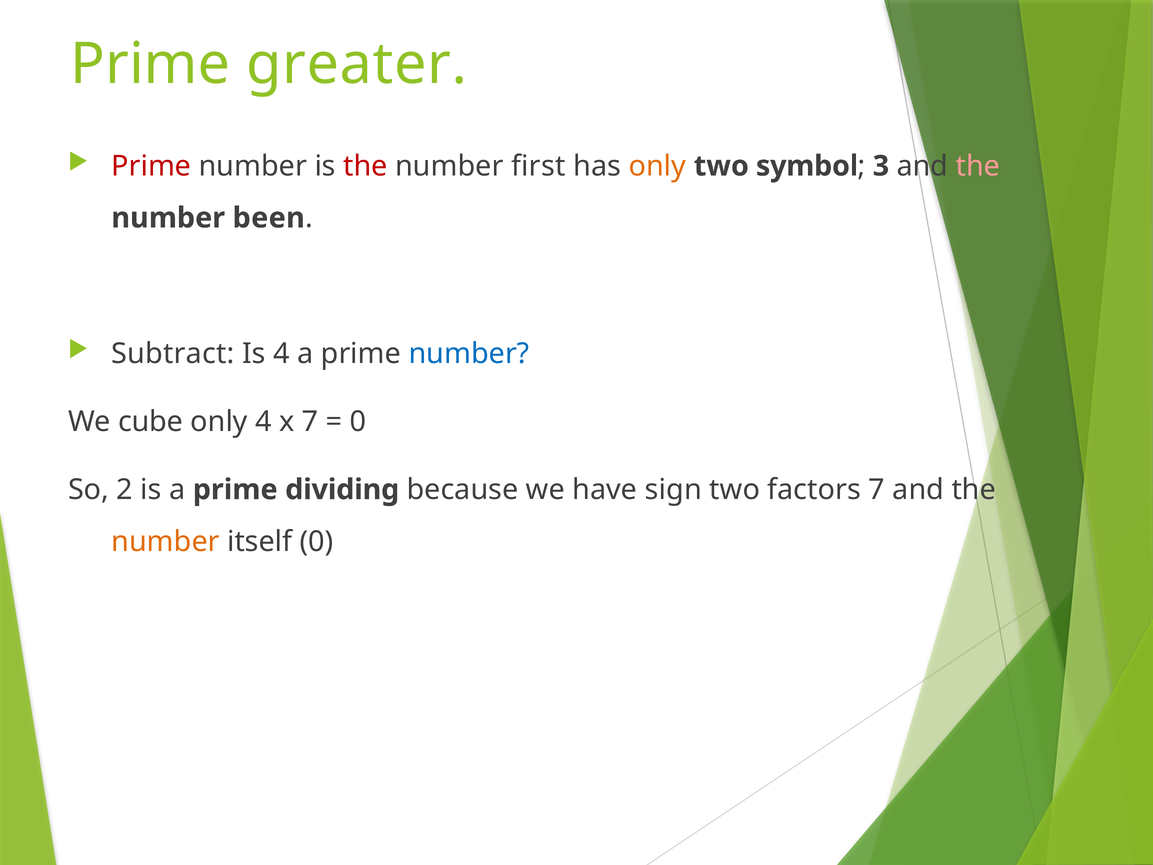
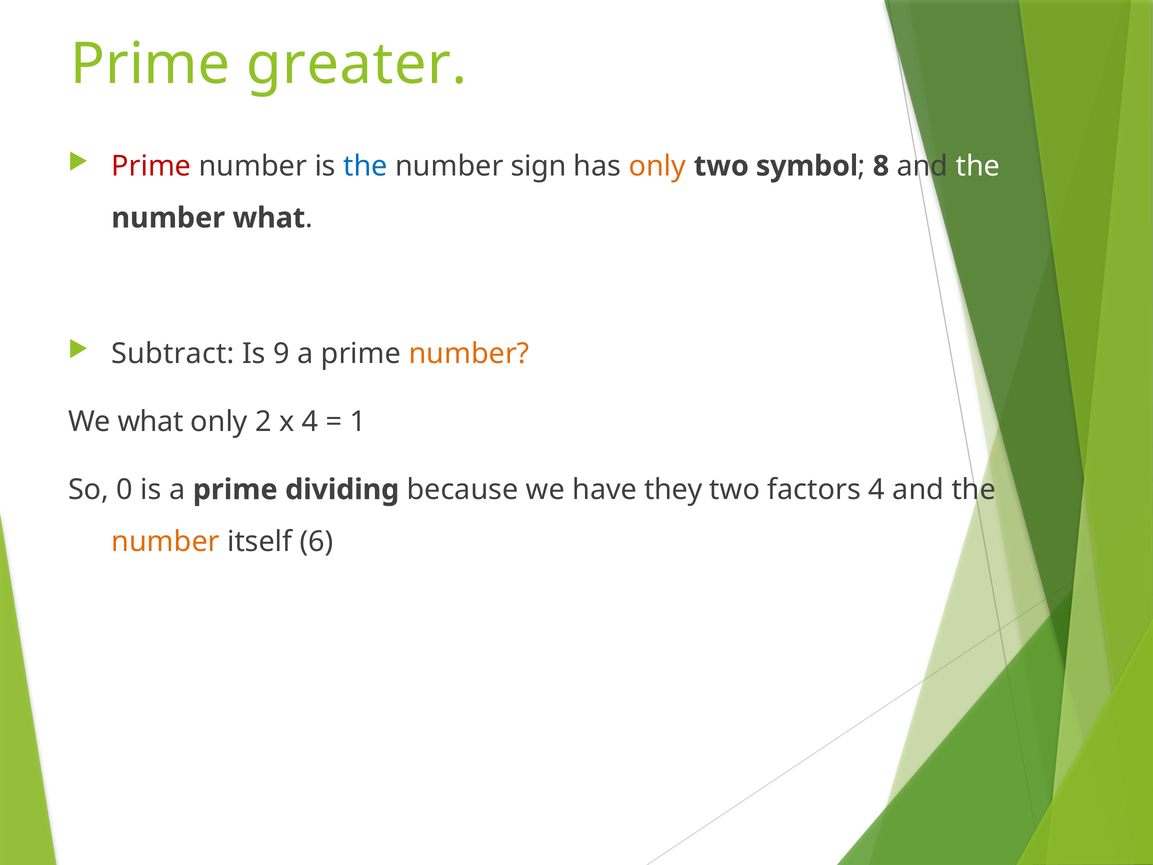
the at (366, 166) colour: red -> blue
first: first -> sign
3: 3 -> 8
the at (978, 166) colour: pink -> white
number been: been -> what
Is 4: 4 -> 9
number at (469, 354) colour: blue -> orange
We cube: cube -> what
only 4: 4 -> 2
x 7: 7 -> 4
0 at (358, 422): 0 -> 1
2: 2 -> 0
sign: sign -> they
factors 7: 7 -> 4
itself 0: 0 -> 6
